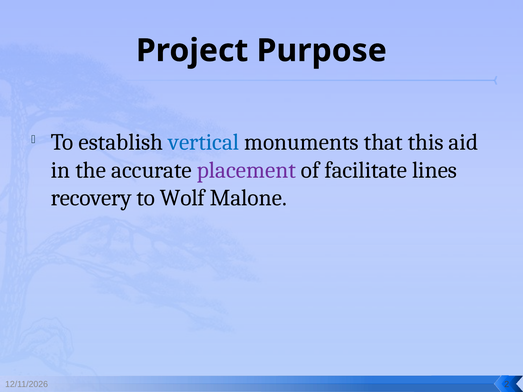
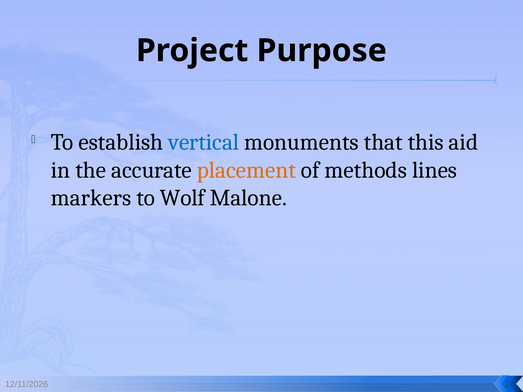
placement colour: purple -> orange
facilitate: facilitate -> methods
recovery: recovery -> markers
